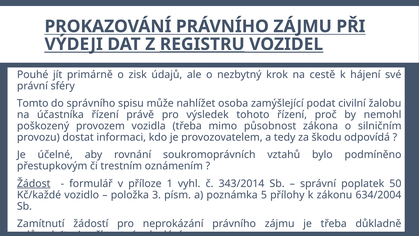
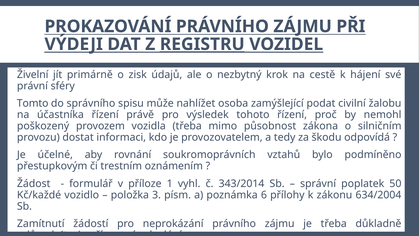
Pouhé: Pouhé -> Živelní
Žádost underline: present -> none
5: 5 -> 6
